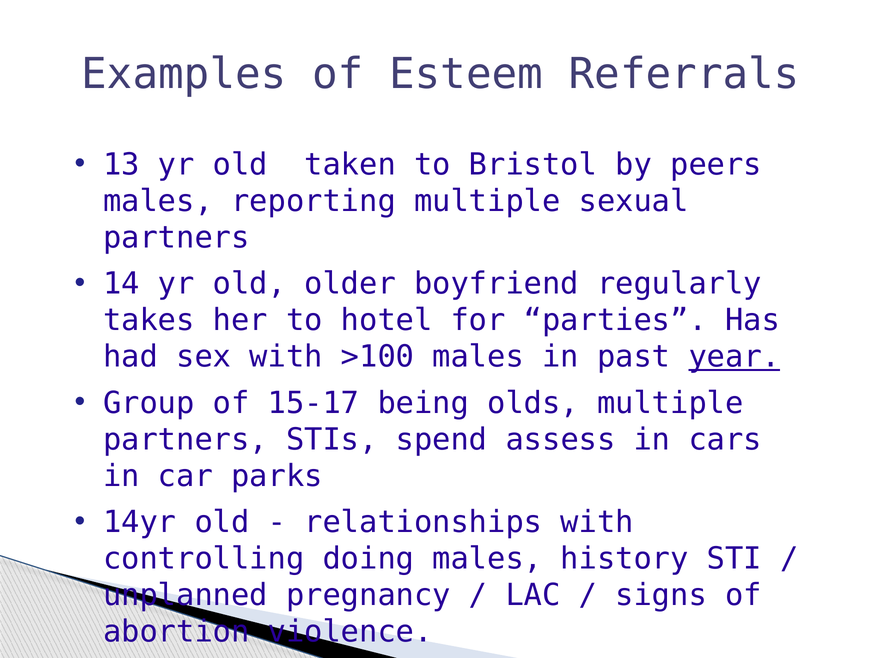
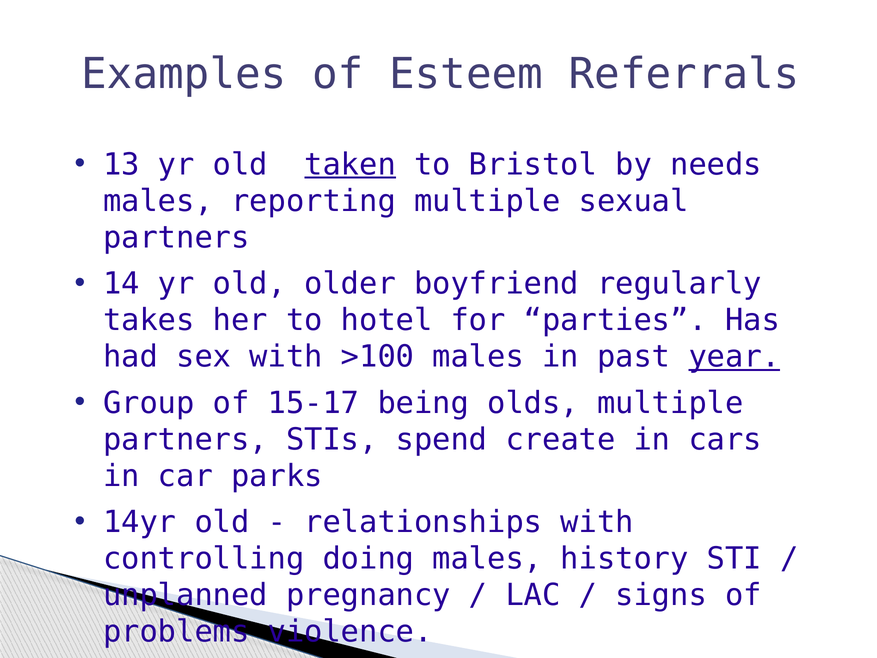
taken underline: none -> present
peers: peers -> needs
assess: assess -> create
abortion: abortion -> problems
